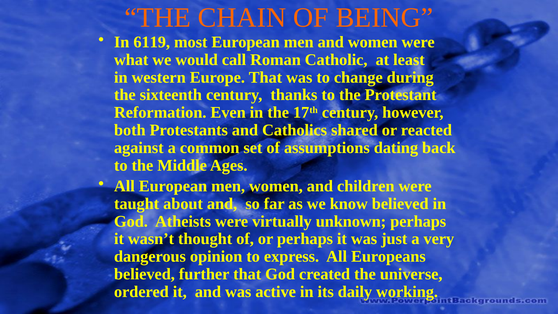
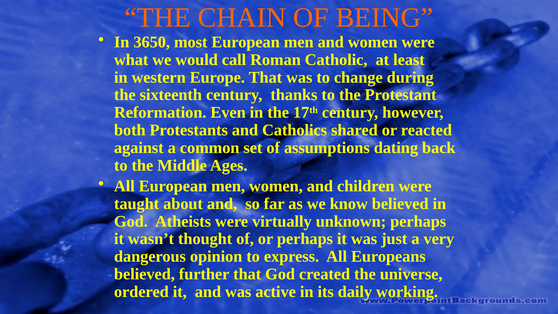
6119: 6119 -> 3650
